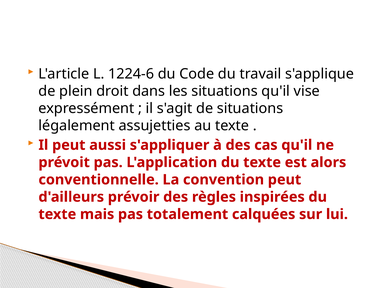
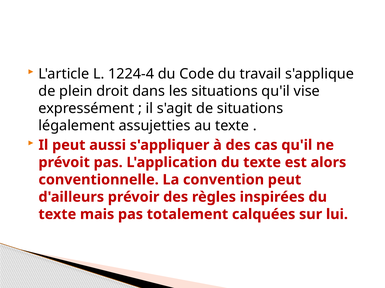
1224‐6: 1224‐6 -> 1224‐4
